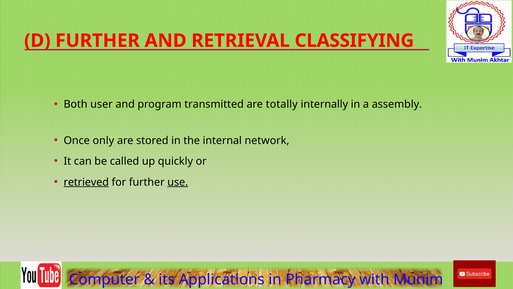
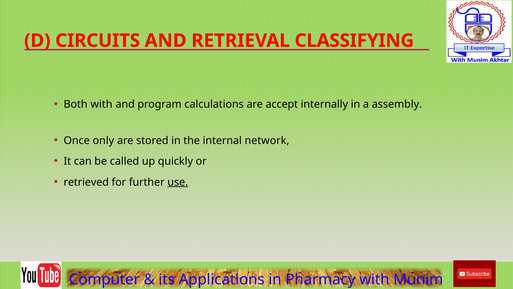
D FURTHER: FURTHER -> CIRCUITS
Both user: user -> with
transmitted: transmitted -> calculations
totally: totally -> accept
retrieved underline: present -> none
